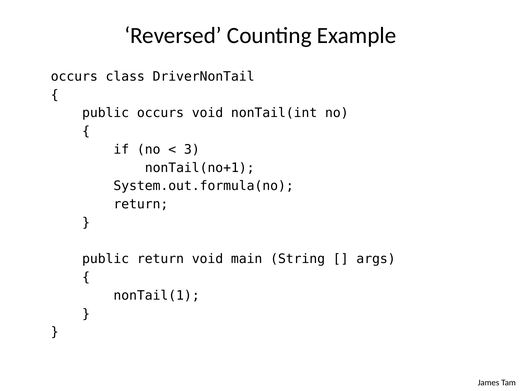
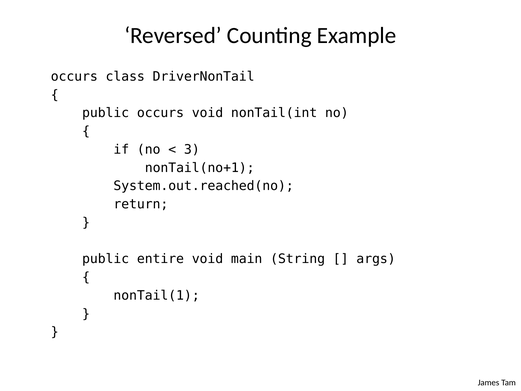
System.out.formula(no: System.out.formula(no -> System.out.reached(no
public return: return -> entire
